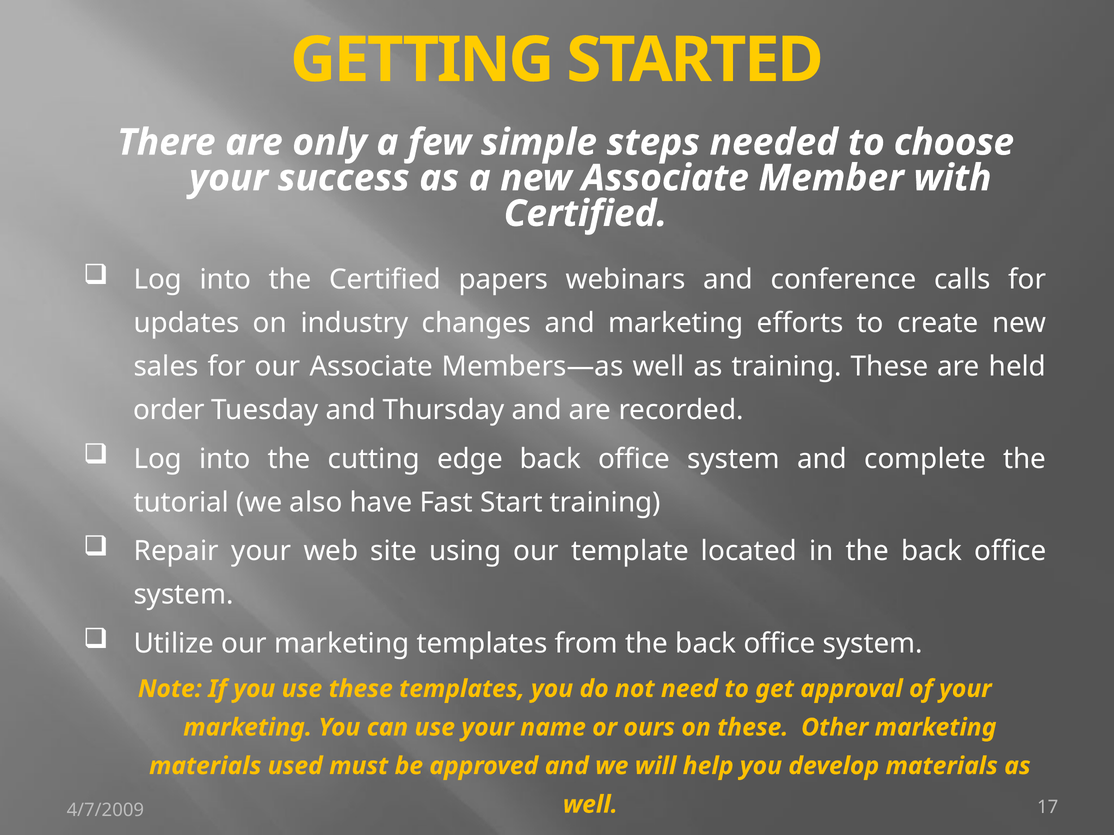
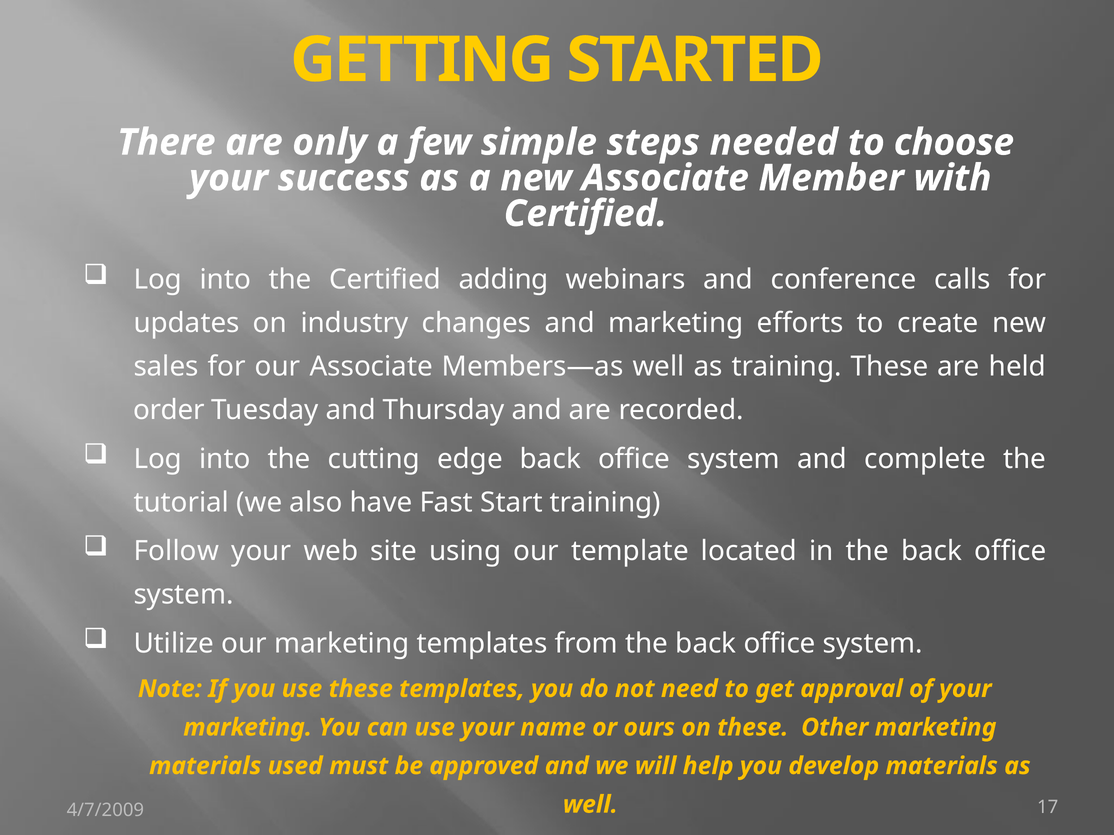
papers: papers -> adding
Repair: Repair -> Follow
